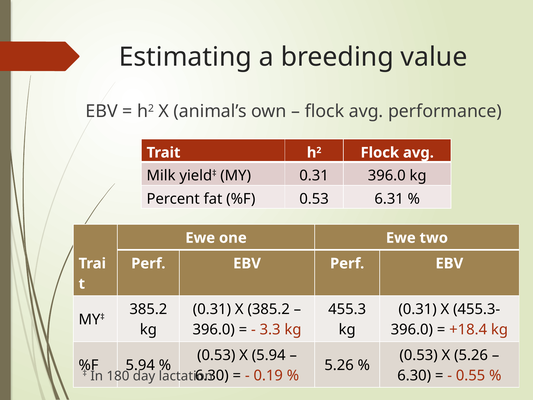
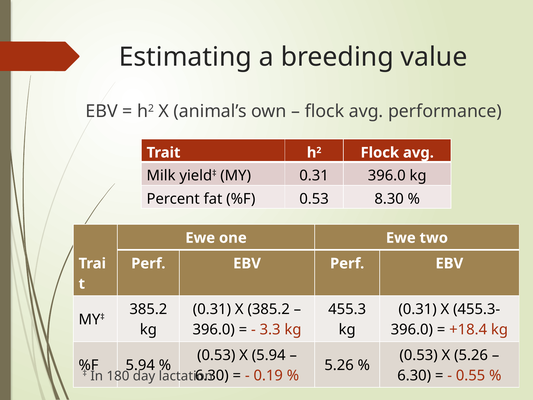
6.31: 6.31 -> 8.30
